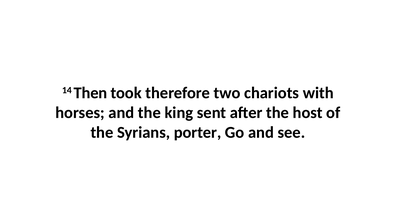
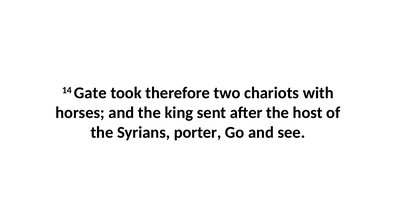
Then: Then -> Gate
